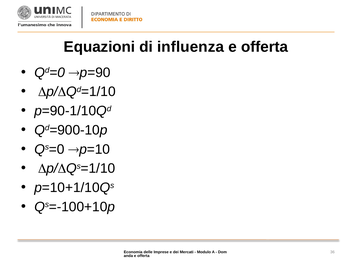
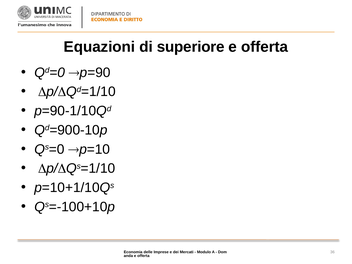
influenza: influenza -> superiore
